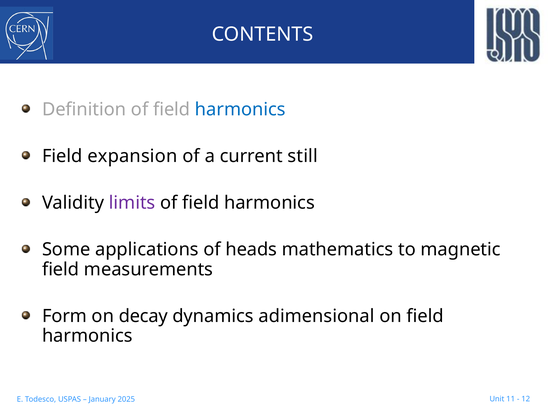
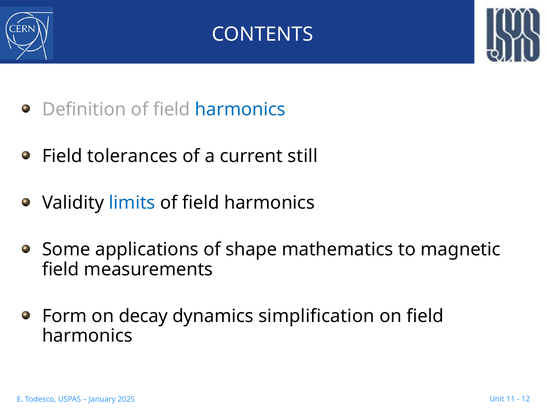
expansion: expansion -> tolerances
limits colour: purple -> blue
heads: heads -> shape
adimensional: adimensional -> simplification
